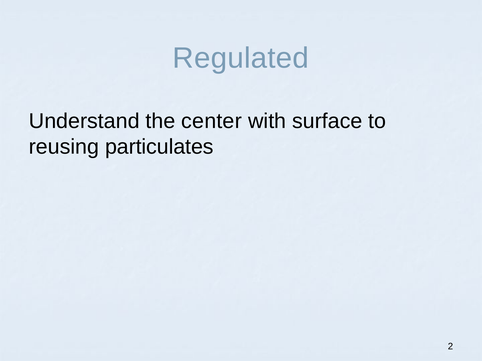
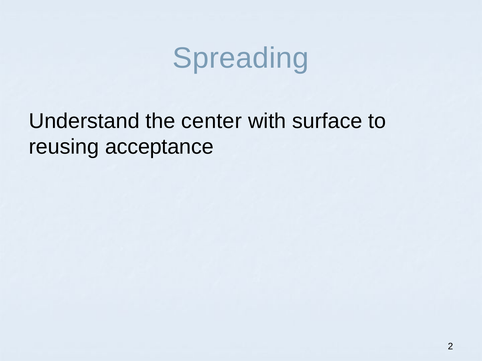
Regulated: Regulated -> Spreading
particulates: particulates -> acceptance
